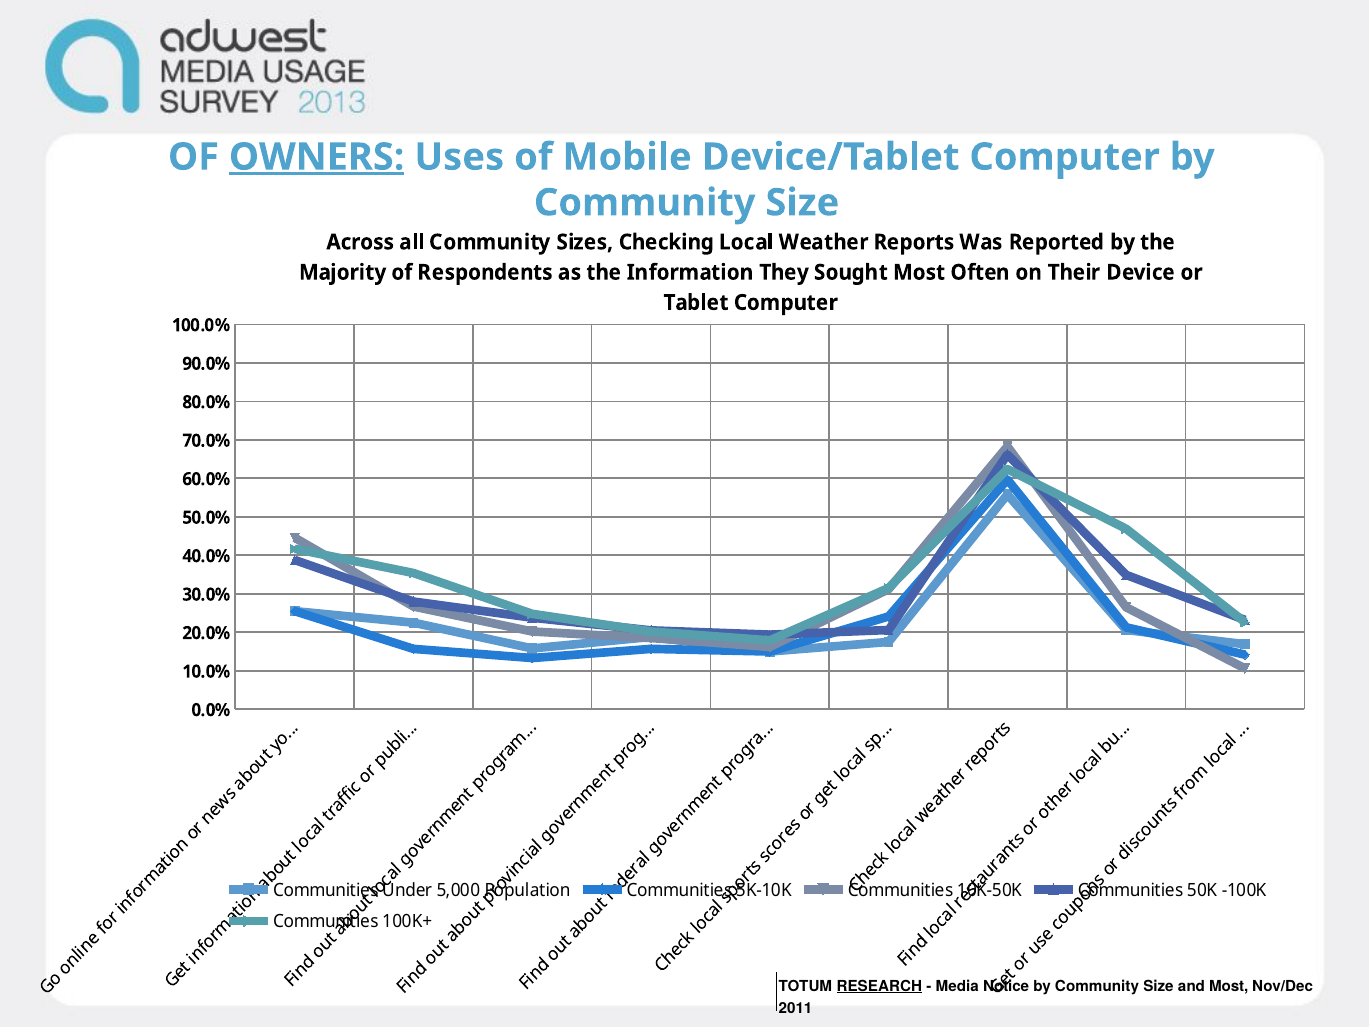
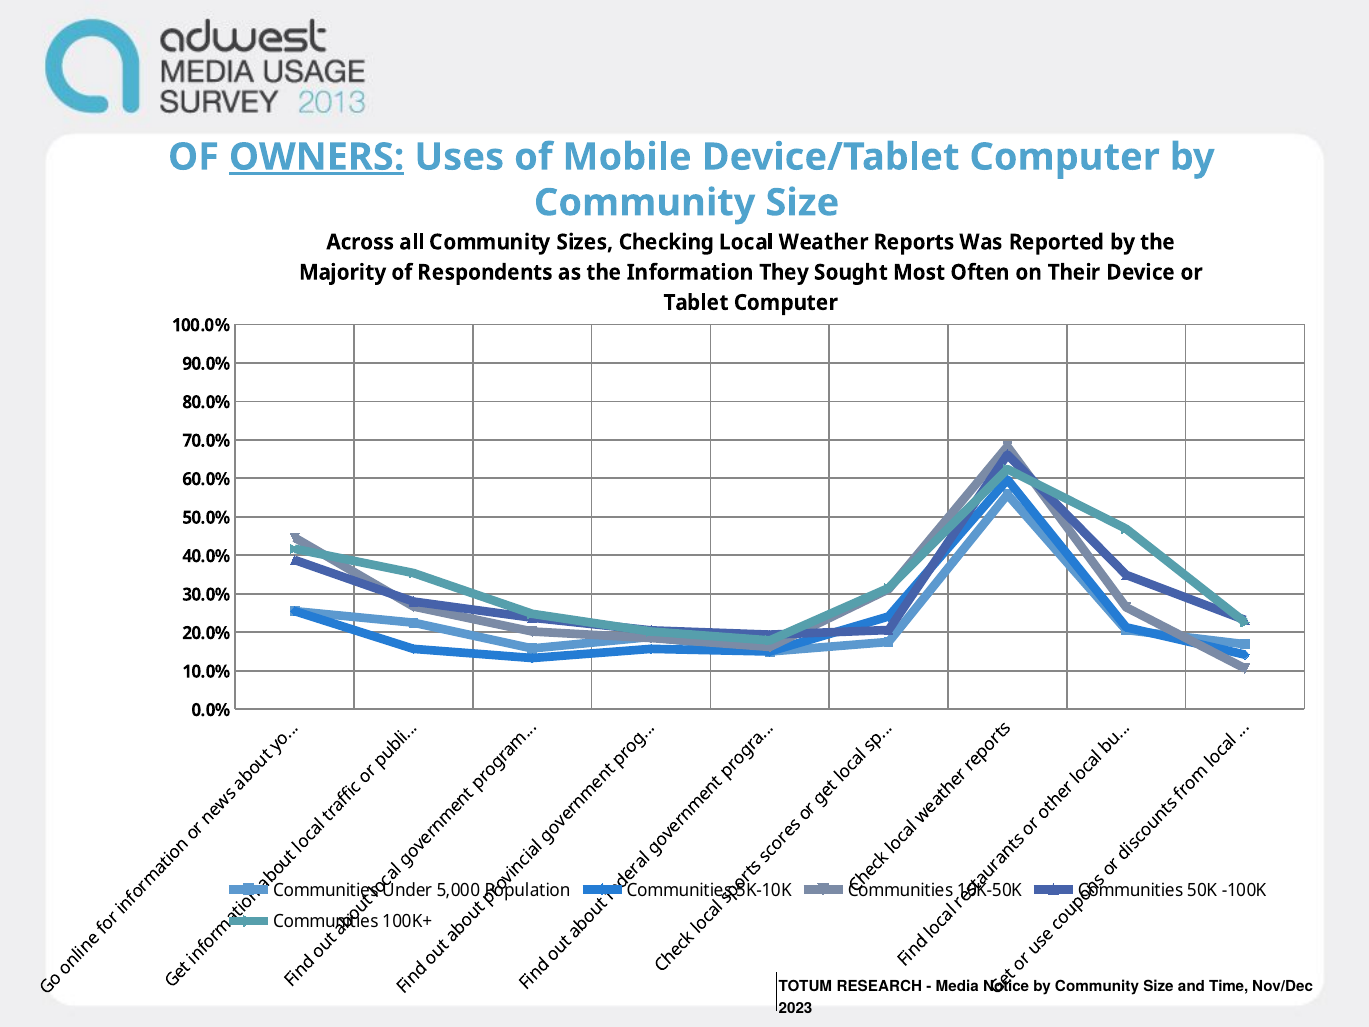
RESEARCH underline: present -> none
and Most: Most -> Time
2011: 2011 -> 2023
